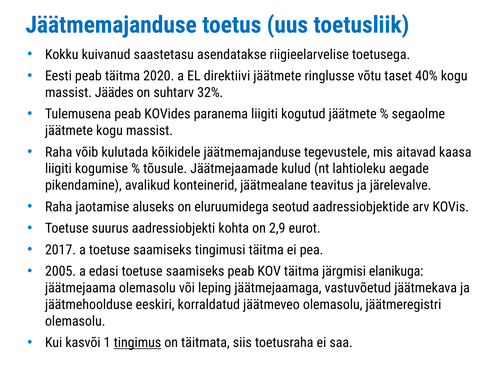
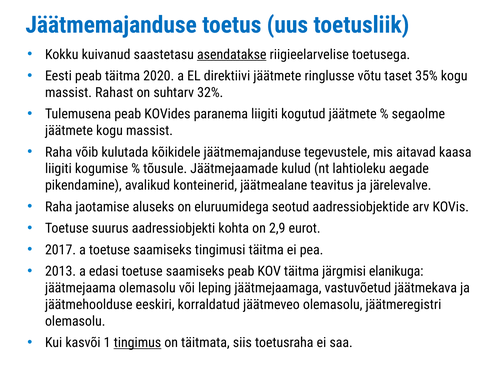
asendatakse underline: none -> present
40%: 40% -> 35%
Jäädes: Jäädes -> Rahast
2005: 2005 -> 2013
